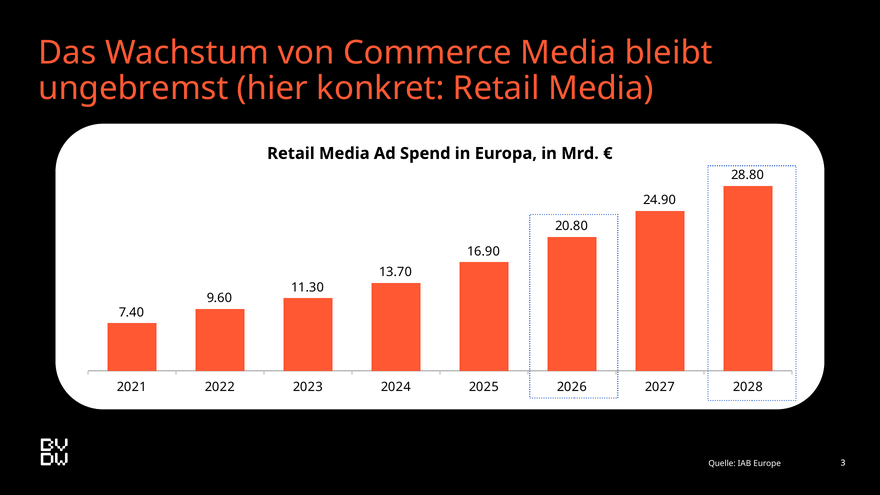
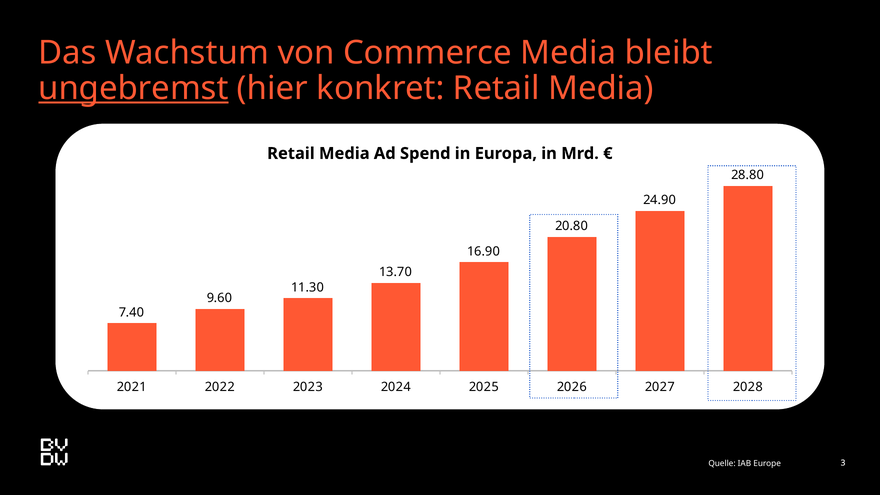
ungebremst underline: none -> present
